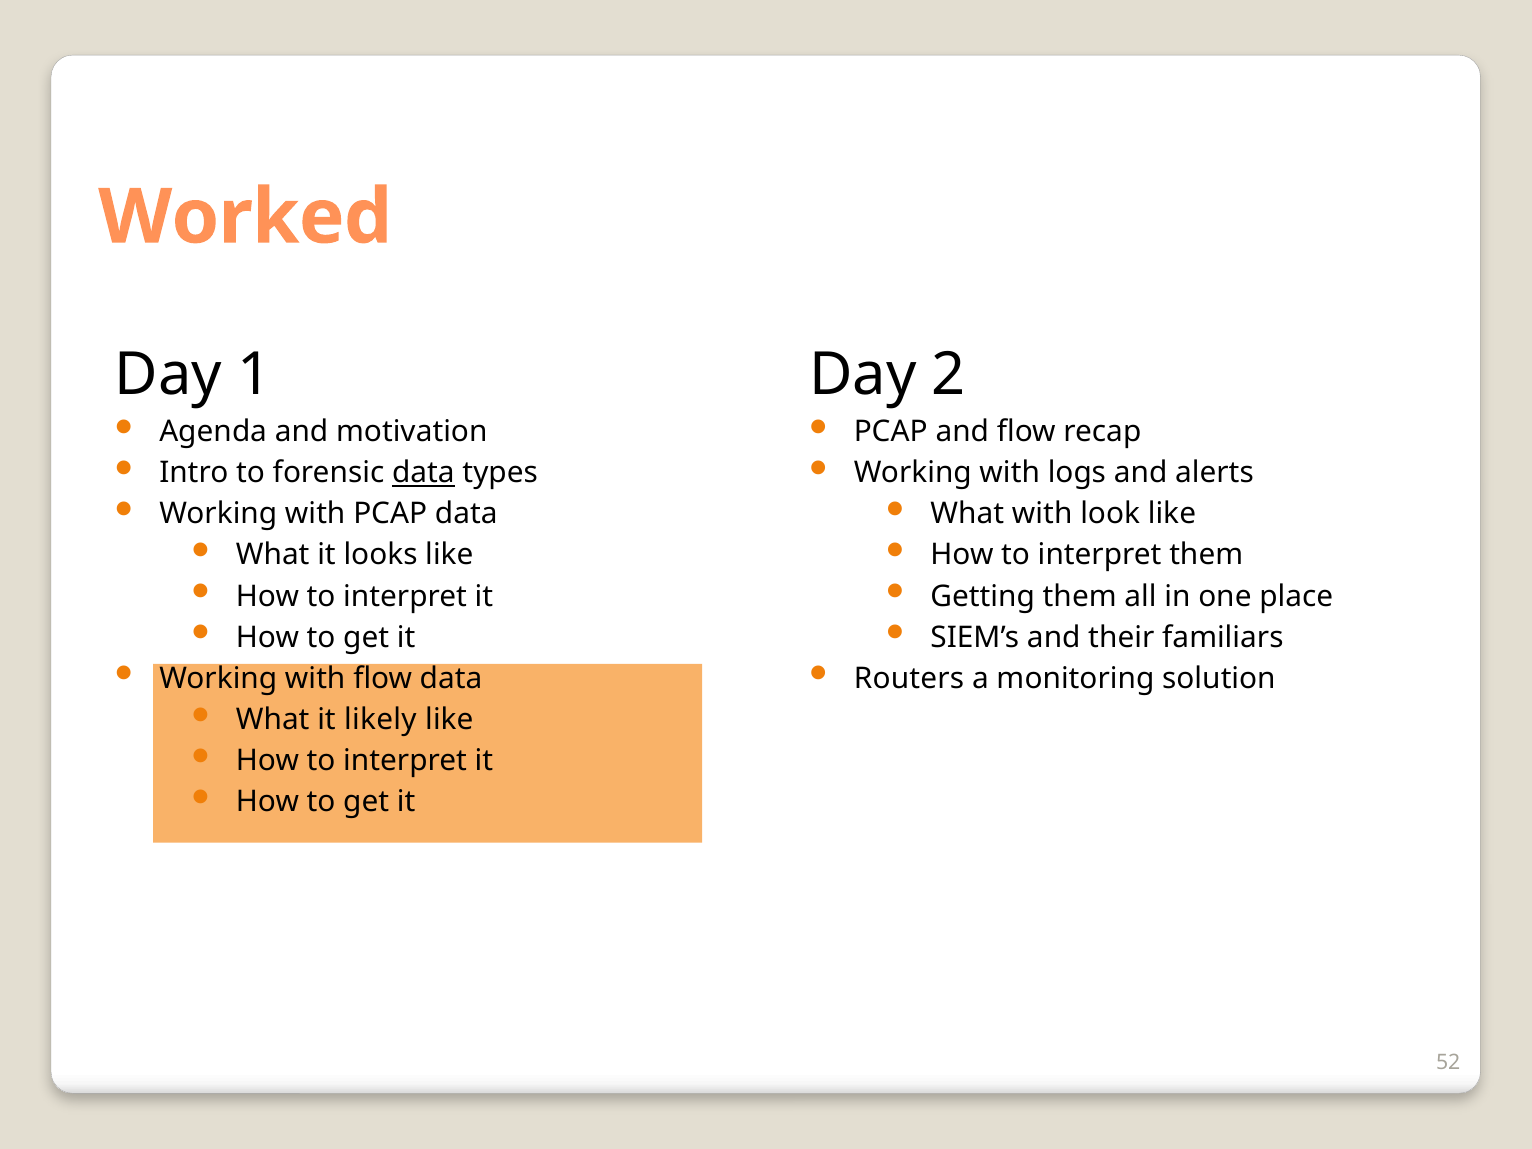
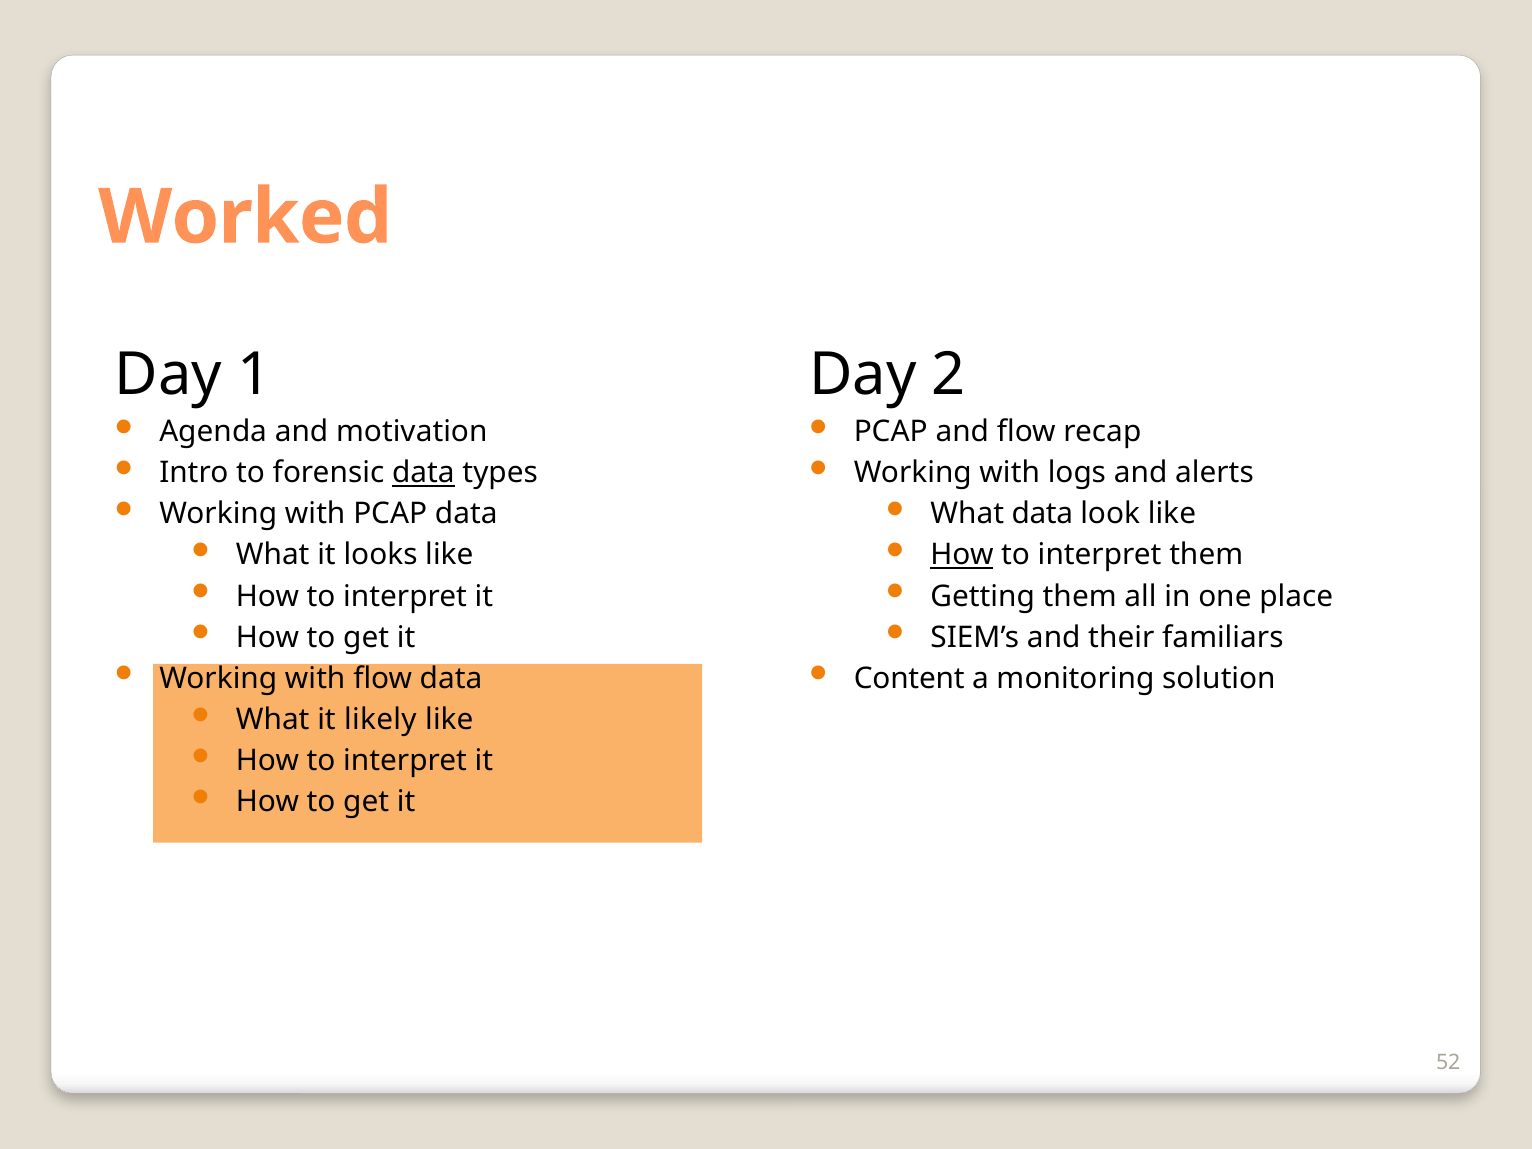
What with: with -> data
How at (962, 555) underline: none -> present
Routers: Routers -> Content
